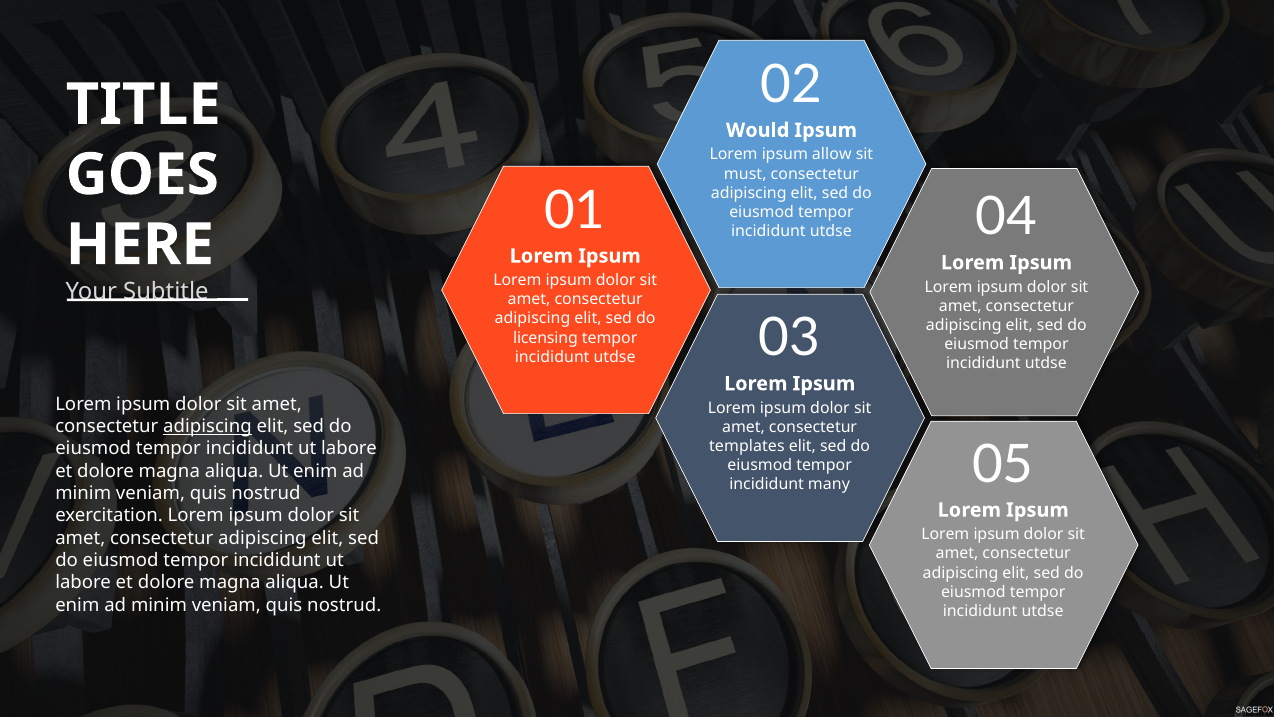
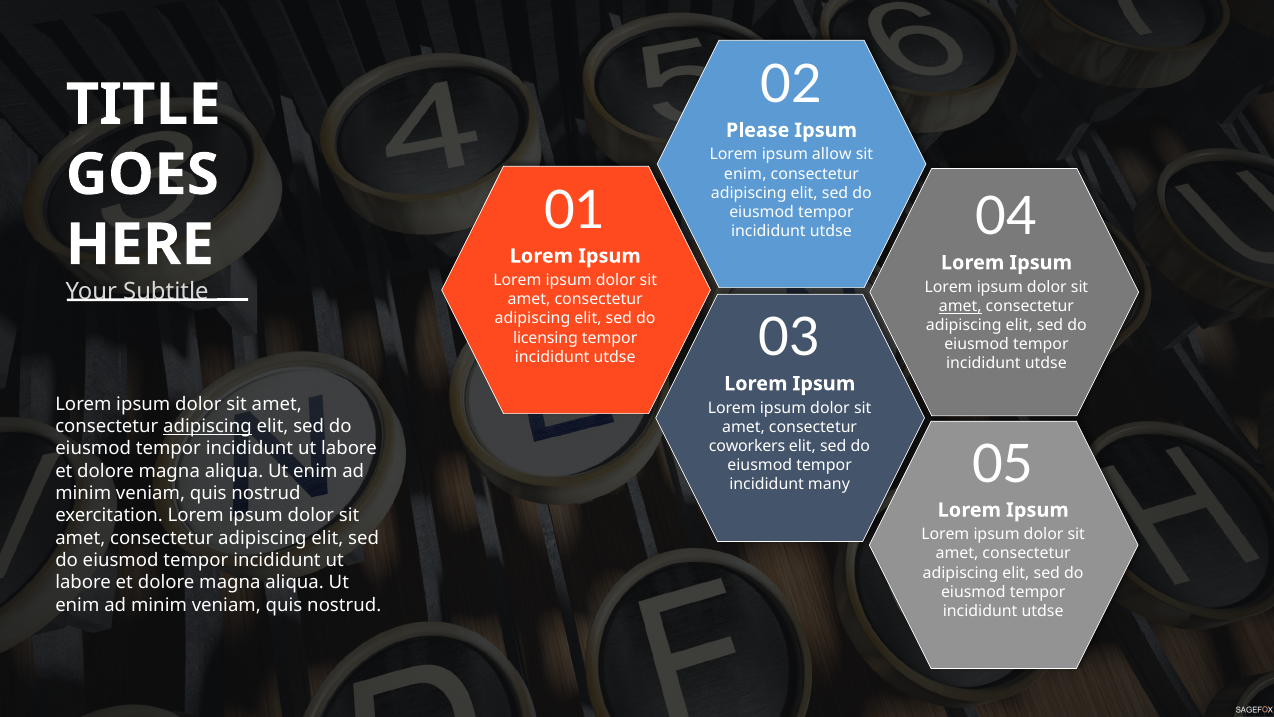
Would: Would -> Please
must at (745, 174): must -> enim
amet at (960, 306) underline: none -> present
templates: templates -> coworkers
